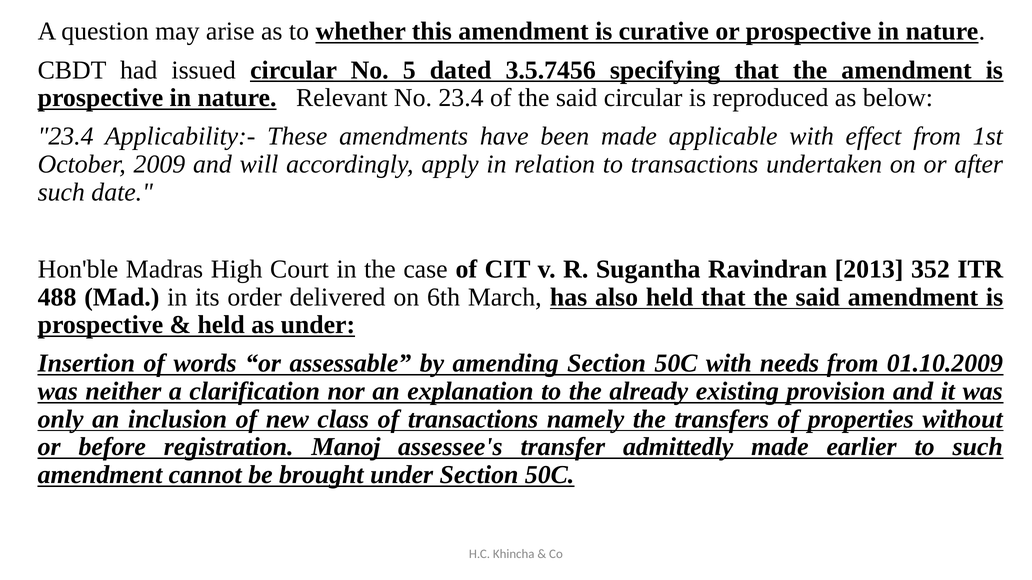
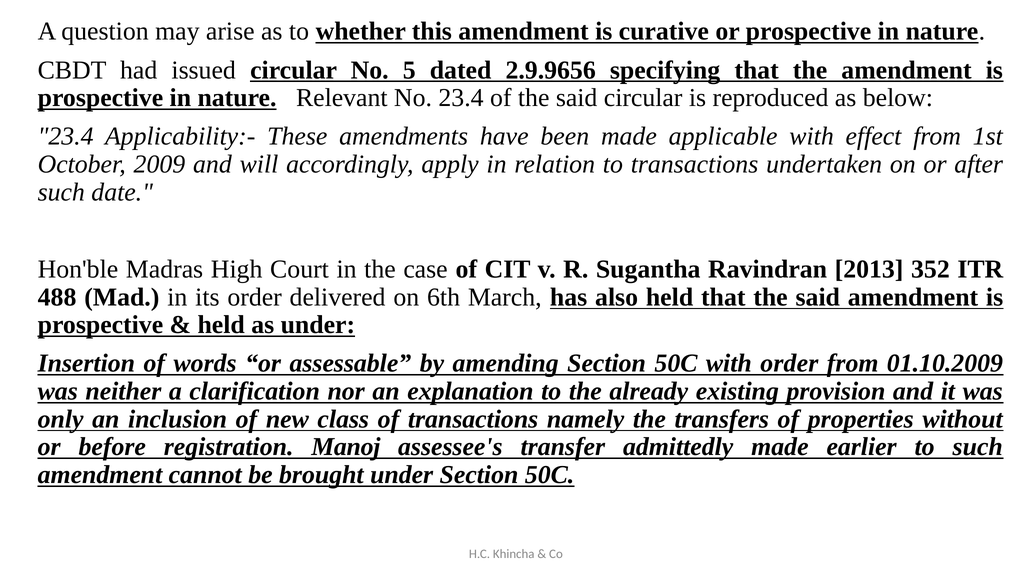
3.5.7456: 3.5.7456 -> 2.9.9656
with needs: needs -> order
